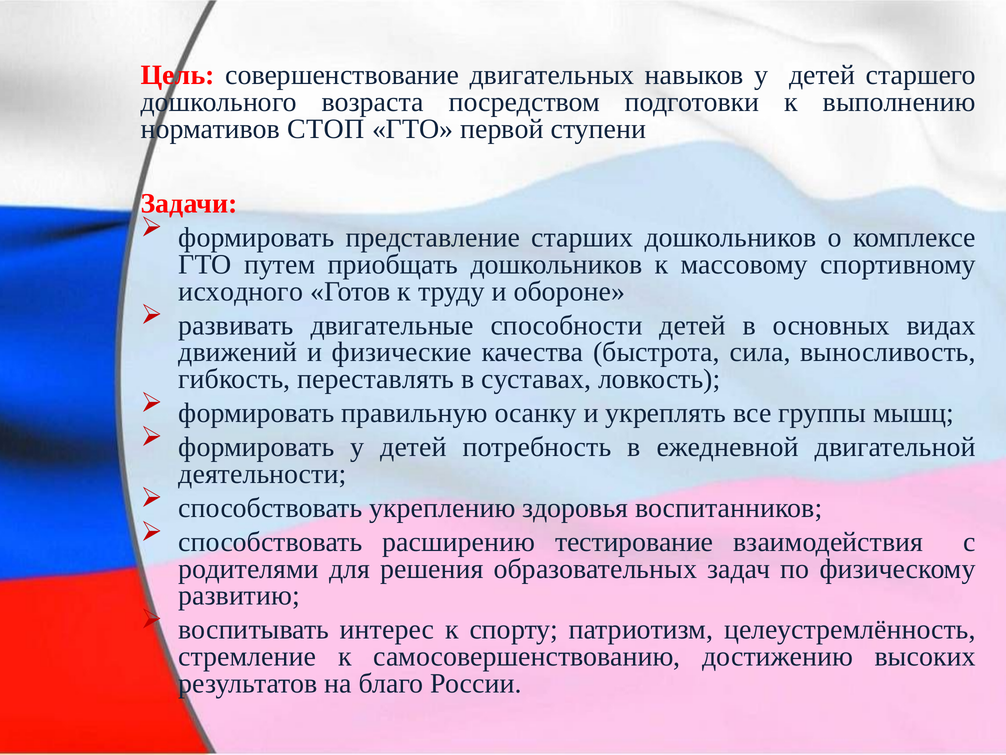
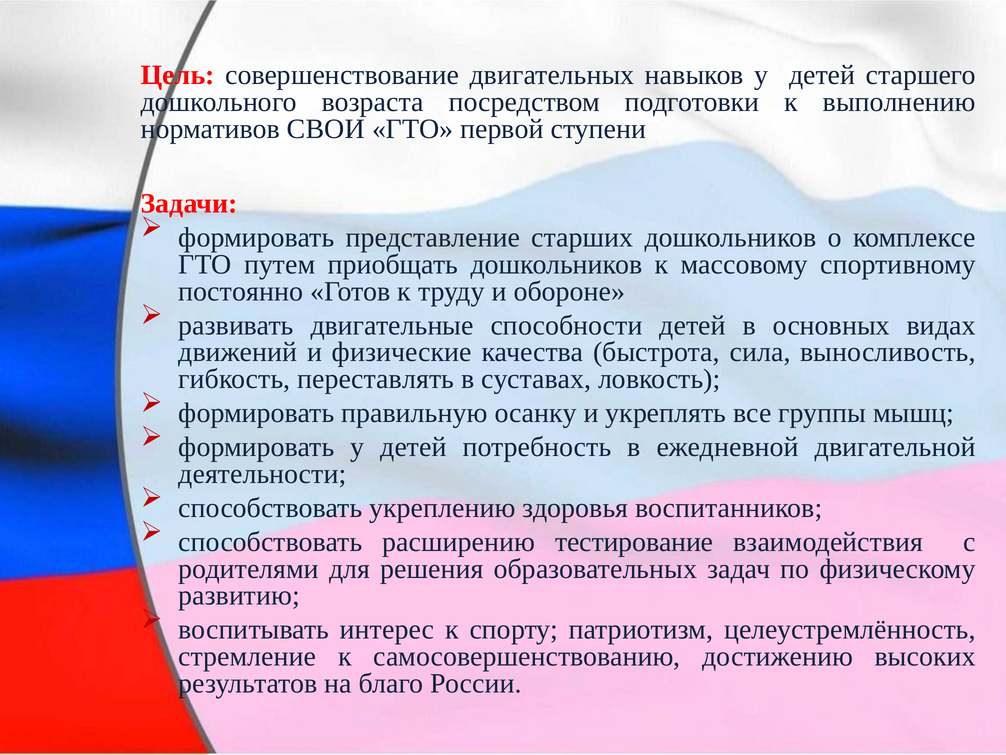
СТОП: СТОП -> СВОИ
исходного: исходного -> постоянно
